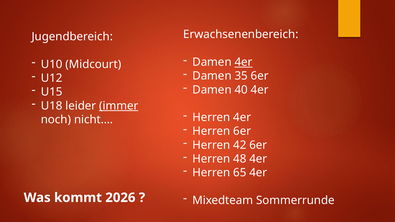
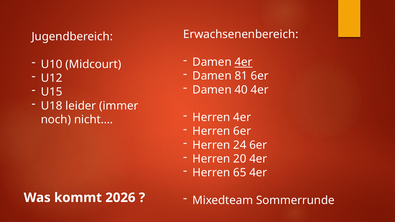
35: 35 -> 81
immer underline: present -> none
42: 42 -> 24
48: 48 -> 20
